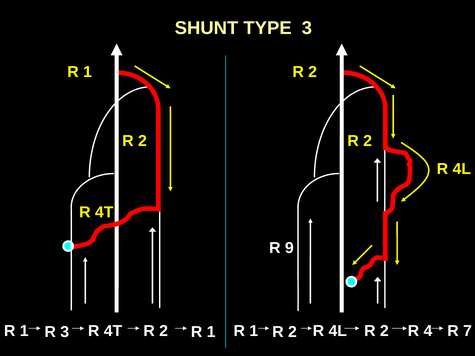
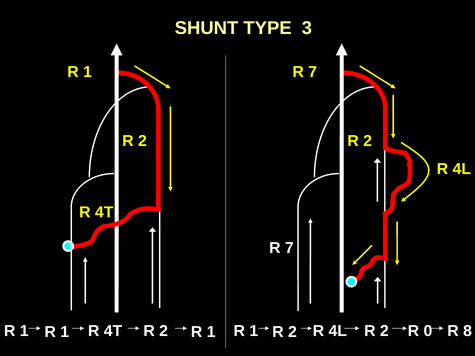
2 at (313, 72): 2 -> 7
9 at (289, 248): 9 -> 7
4: 4 -> 0
7: 7 -> 8
3 at (65, 332): 3 -> 1
